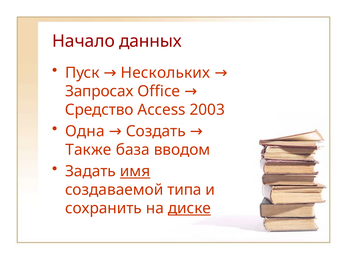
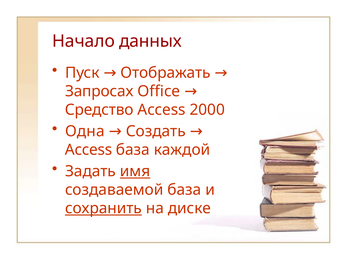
Нескольких: Нескольких -> Отображать
2003: 2003 -> 2000
Также at (88, 150): Также -> Access
вводом: вводом -> каждой
создаваемой типа: типа -> база
сохранить underline: none -> present
диске underline: present -> none
